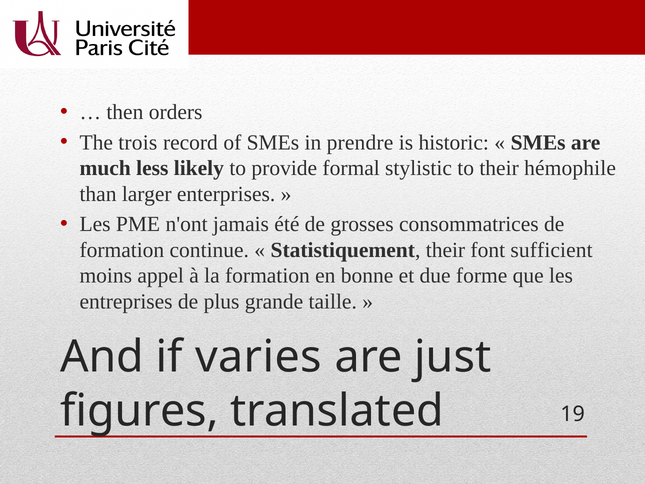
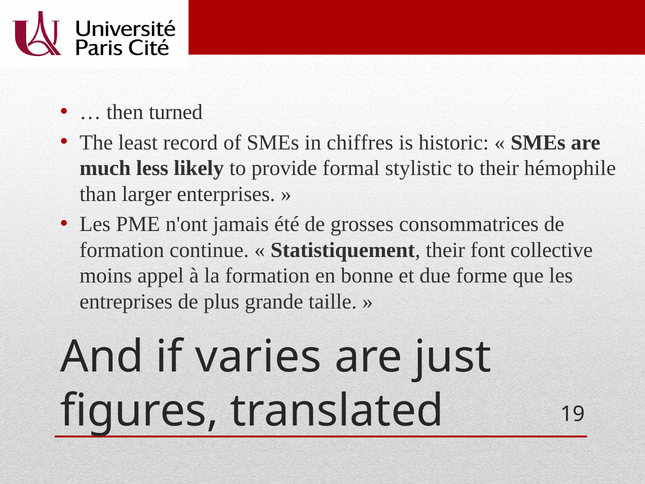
orders: orders -> turned
trois: trois -> least
prendre: prendre -> chiffres
sufficient: sufficient -> collective
